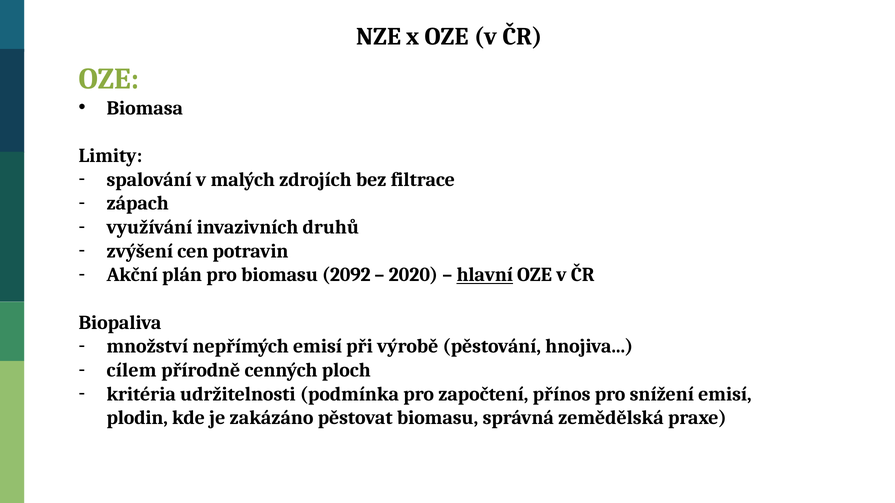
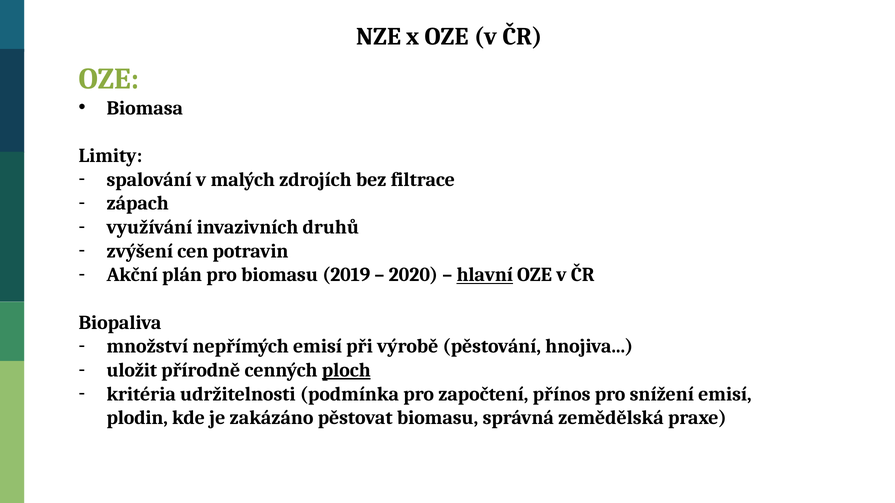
2092: 2092 -> 2019
cílem: cílem -> uložit
ploch underline: none -> present
